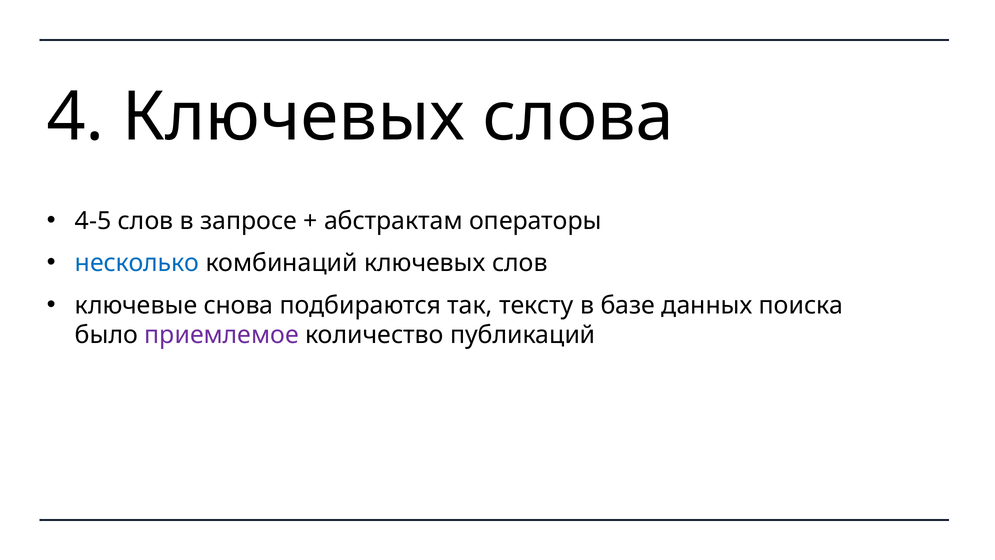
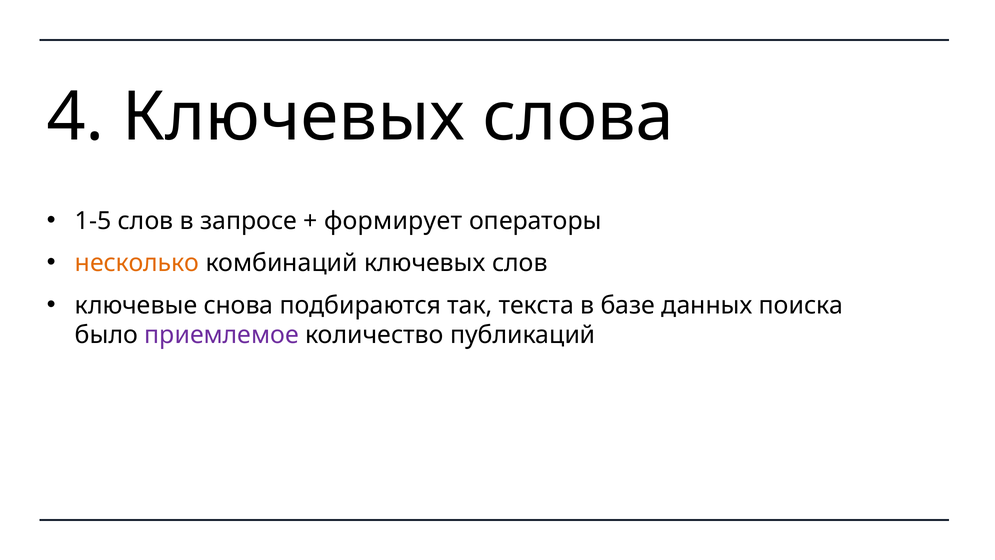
4-5: 4-5 -> 1-5
абстрактам: абстрактам -> формирует
несколько colour: blue -> orange
тексту: тексту -> текста
